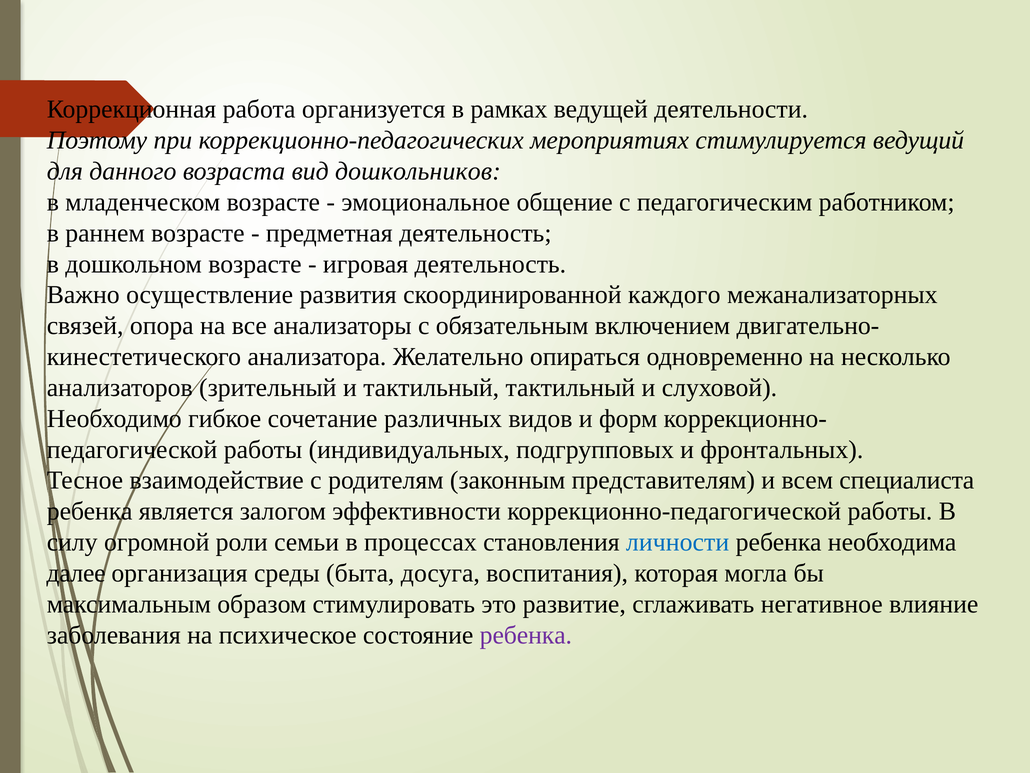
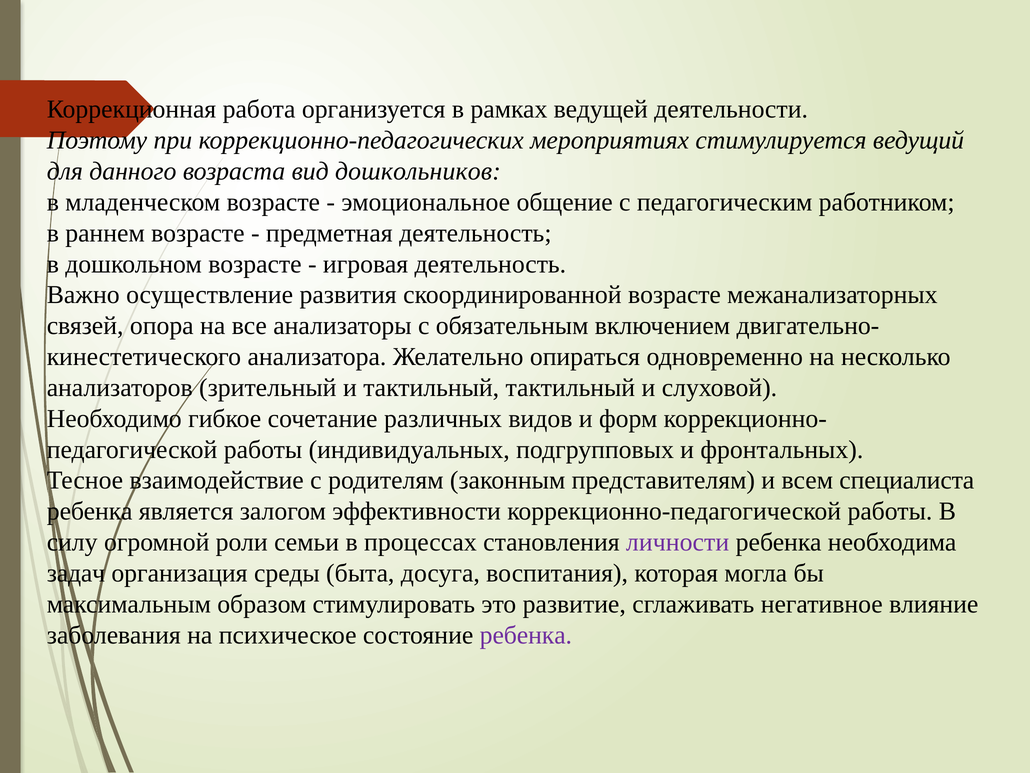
скоординированной каждого: каждого -> возрасте
личности colour: blue -> purple
далее: далее -> задач
